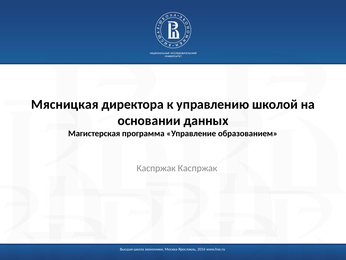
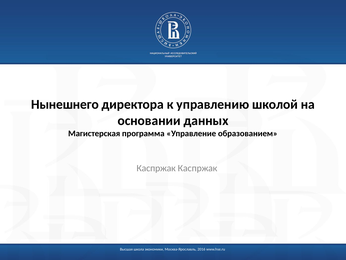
Мясницкая: Мясницкая -> Нынешнего
